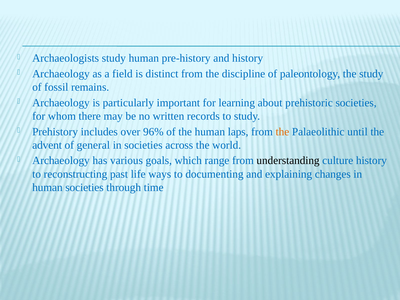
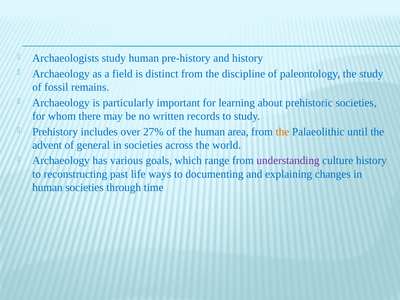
96%: 96% -> 27%
laps: laps -> area
understanding colour: black -> purple
